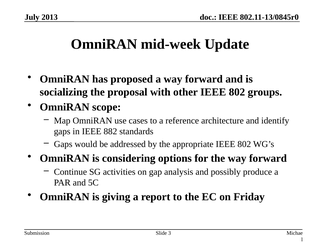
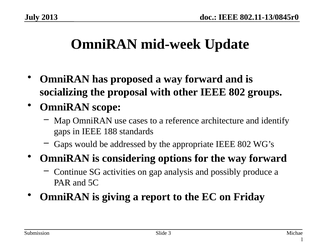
882: 882 -> 188
